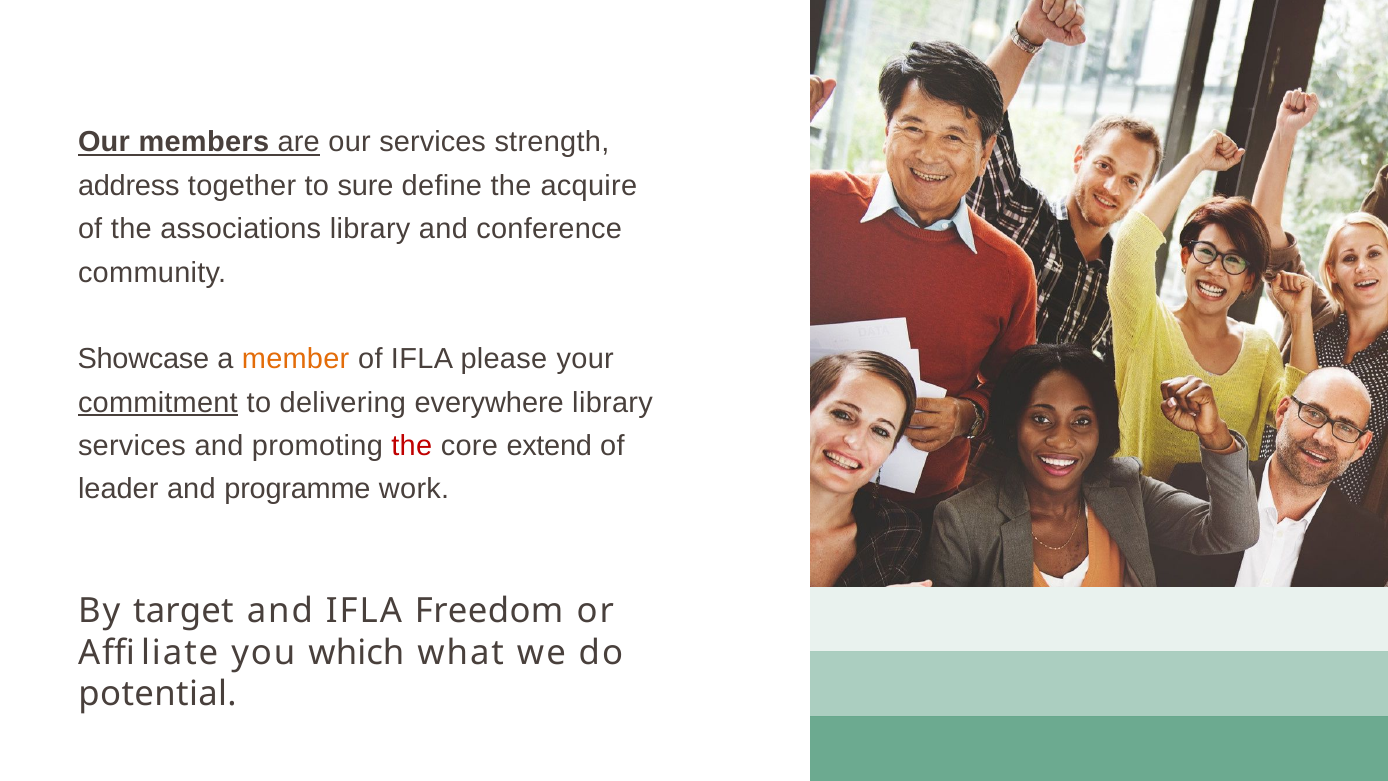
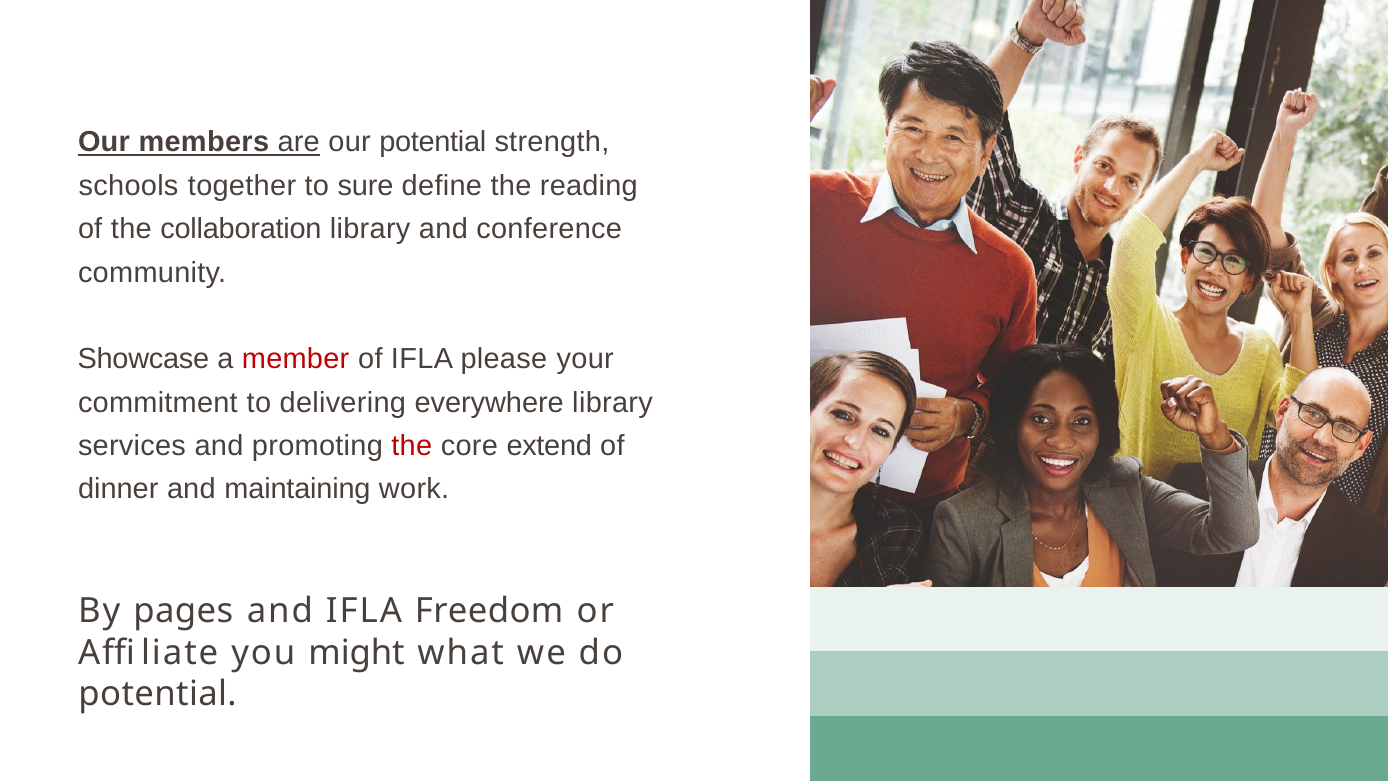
our services: services -> potential
address: address -> schools
acquire: acquire -> reading
associations: associations -> collaboration
member colour: orange -> red
commitment underline: present -> none
leader: leader -> dinner
programme: programme -> maintaining
target: target -> pages
which: which -> might
